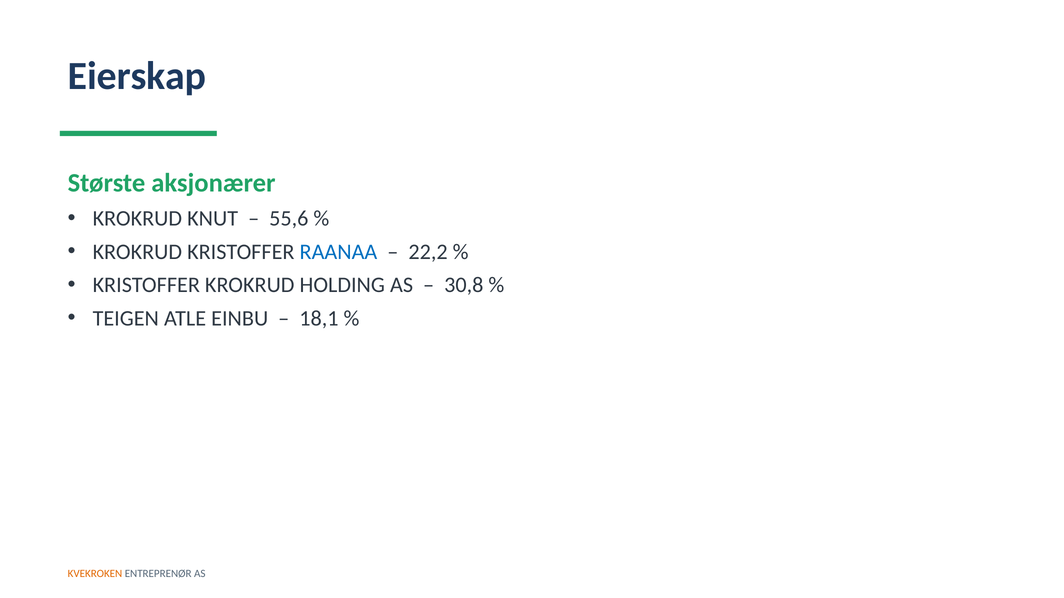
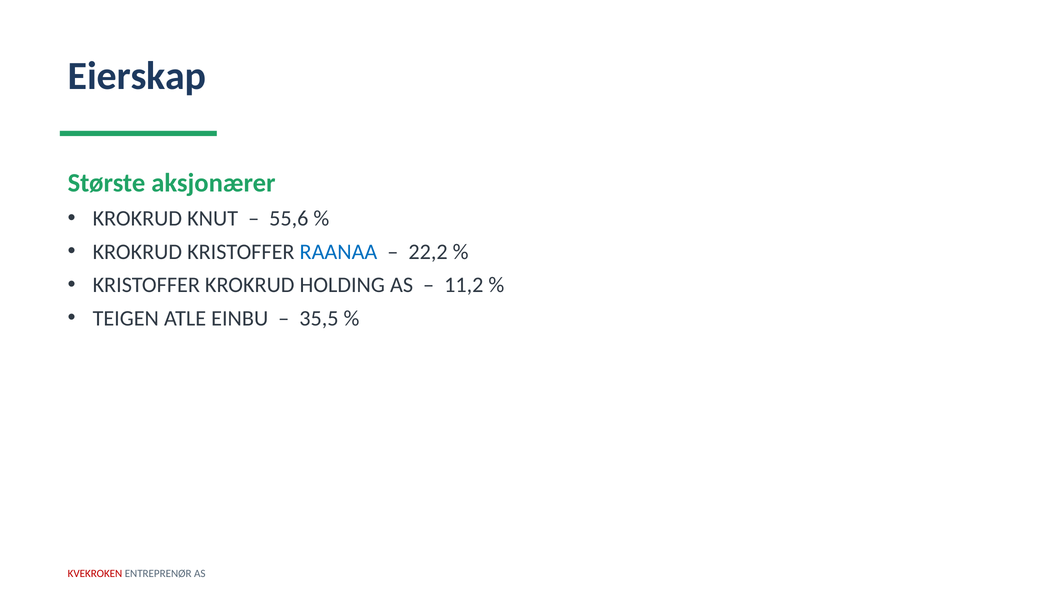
30,8: 30,8 -> 11,2
18,1: 18,1 -> 35,5
KVEKROKEN colour: orange -> red
